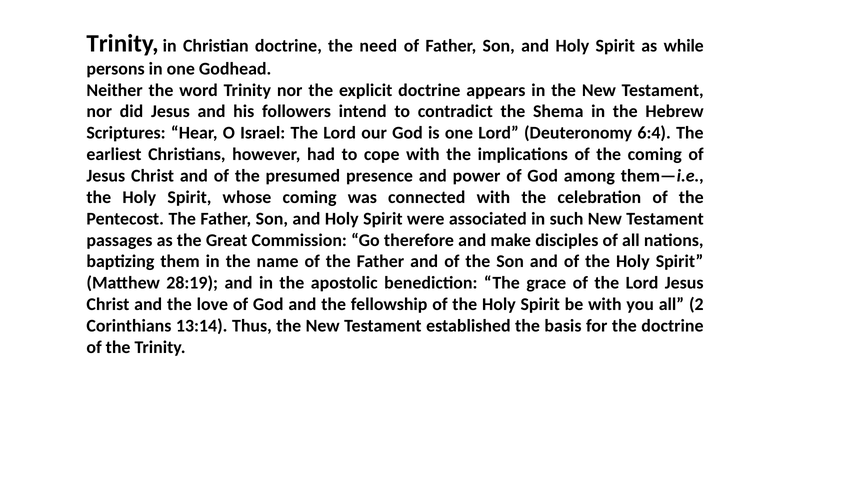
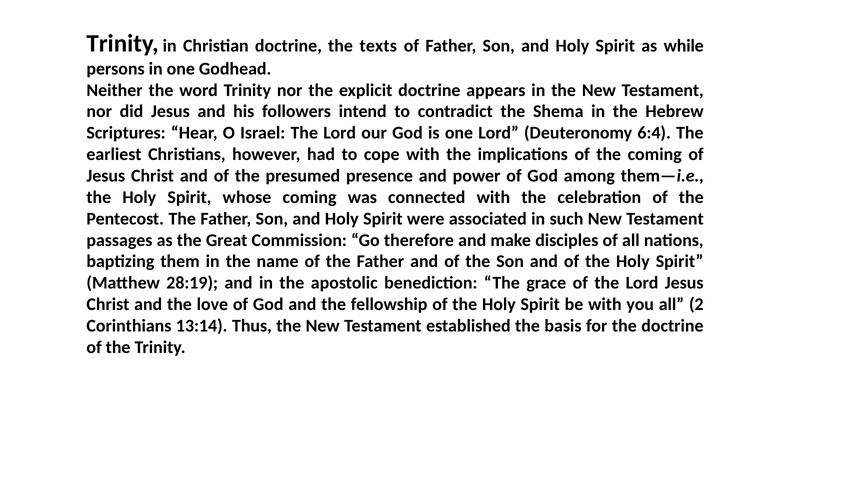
need: need -> texts
